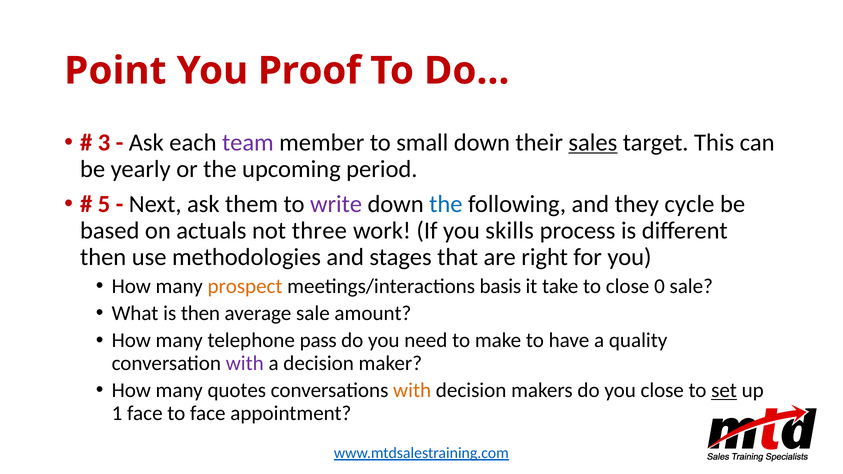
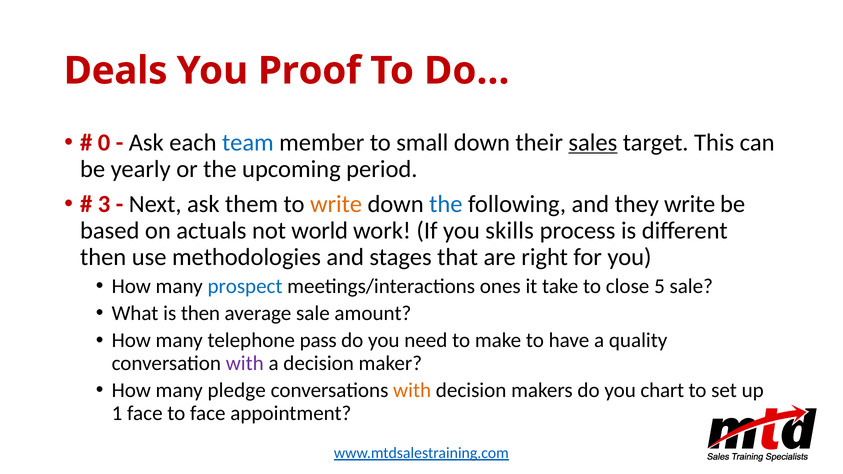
Point: Point -> Deals
3: 3 -> 0
team colour: purple -> blue
5: 5 -> 3
write at (336, 204) colour: purple -> orange
they cycle: cycle -> write
three: three -> world
prospect colour: orange -> blue
basis: basis -> ones
0: 0 -> 5
quotes: quotes -> pledge
you close: close -> chart
set underline: present -> none
